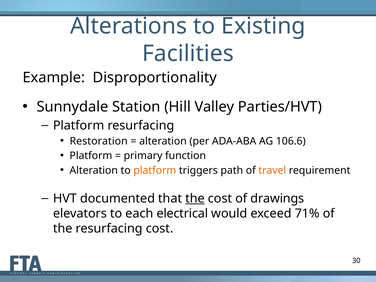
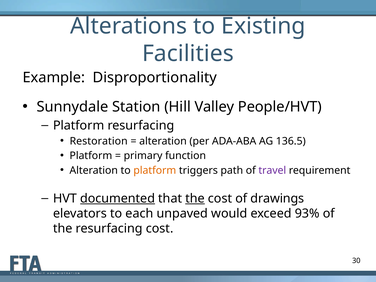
Parties/HVT: Parties/HVT -> People/HVT
106.6: 106.6 -> 136.5
travel colour: orange -> purple
documented underline: none -> present
electrical: electrical -> unpaved
71%: 71% -> 93%
